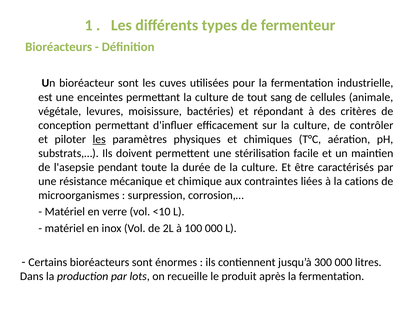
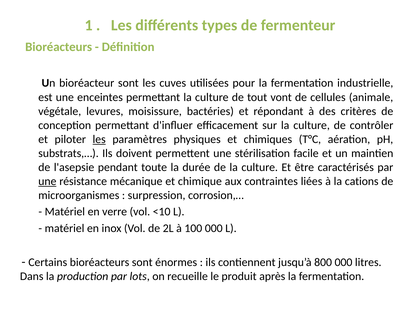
sang: sang -> vont
une at (47, 181) underline: none -> present
300: 300 -> 800
